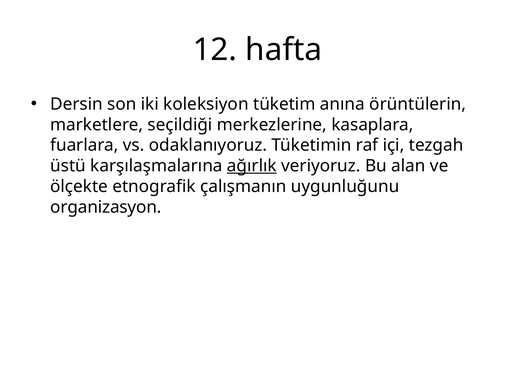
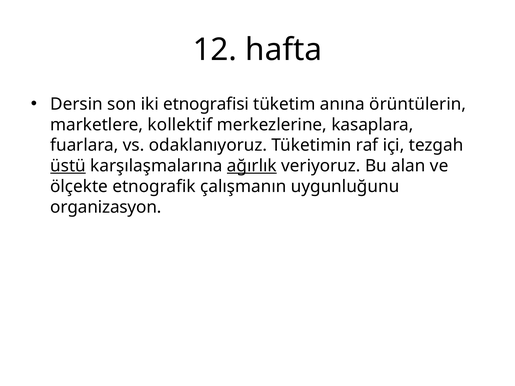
koleksiyon: koleksiyon -> etnografisi
seçildiği: seçildiği -> kollektif
üstü underline: none -> present
